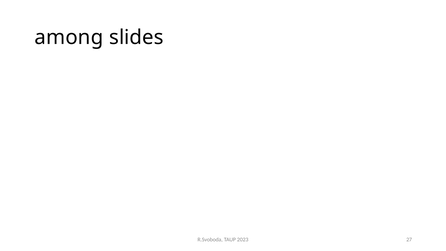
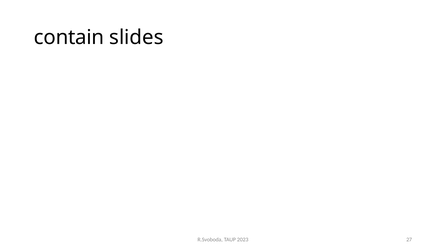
among: among -> contain
